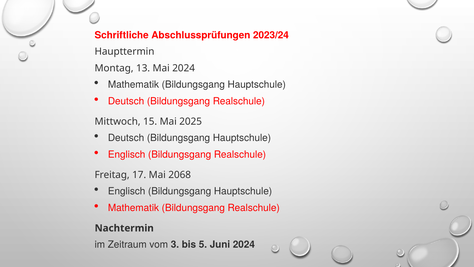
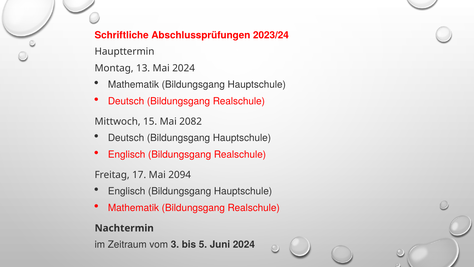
2025: 2025 -> 2082
2068: 2068 -> 2094
